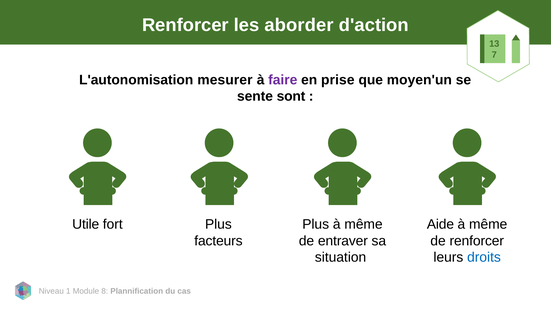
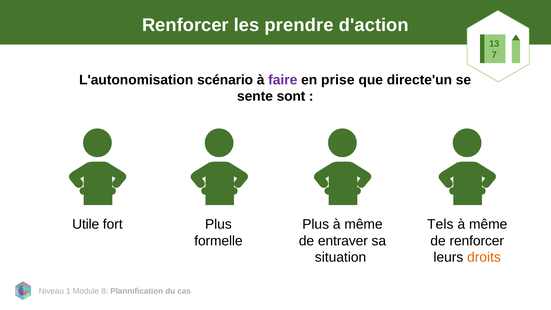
aborder: aborder -> prendre
mesurer: mesurer -> scénario
moyen'un: moyen'un -> directe'un
Aide: Aide -> Tels
facteurs: facteurs -> formelle
droits colour: blue -> orange
